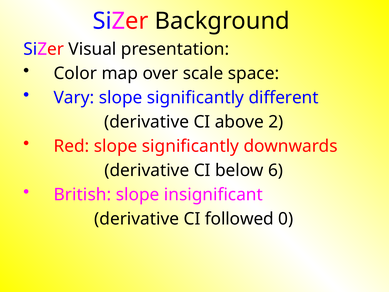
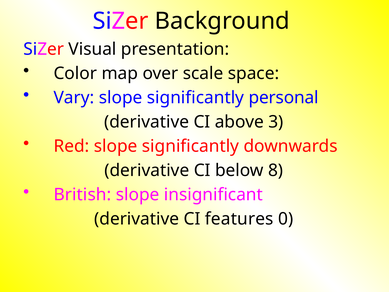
different: different -> personal
2: 2 -> 3
6: 6 -> 8
followed: followed -> features
